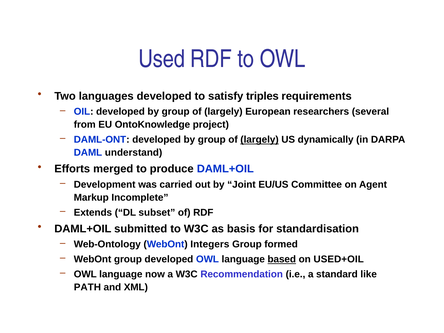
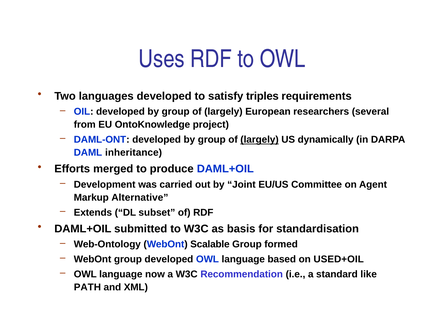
Used: Used -> Uses
understand: understand -> inheritance
Incomplete: Incomplete -> Alternative
Integers: Integers -> Scalable
based underline: present -> none
